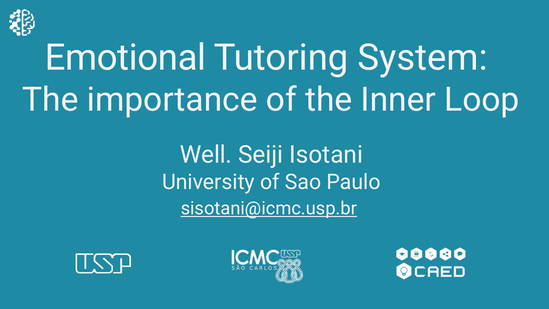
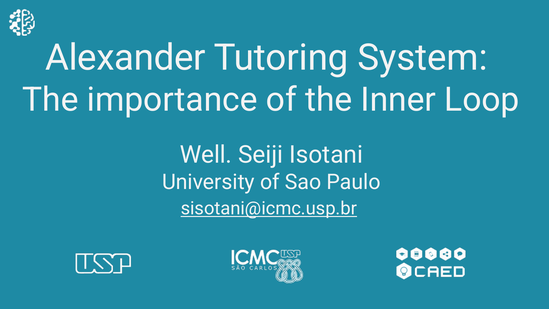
Emotional: Emotional -> Alexander
